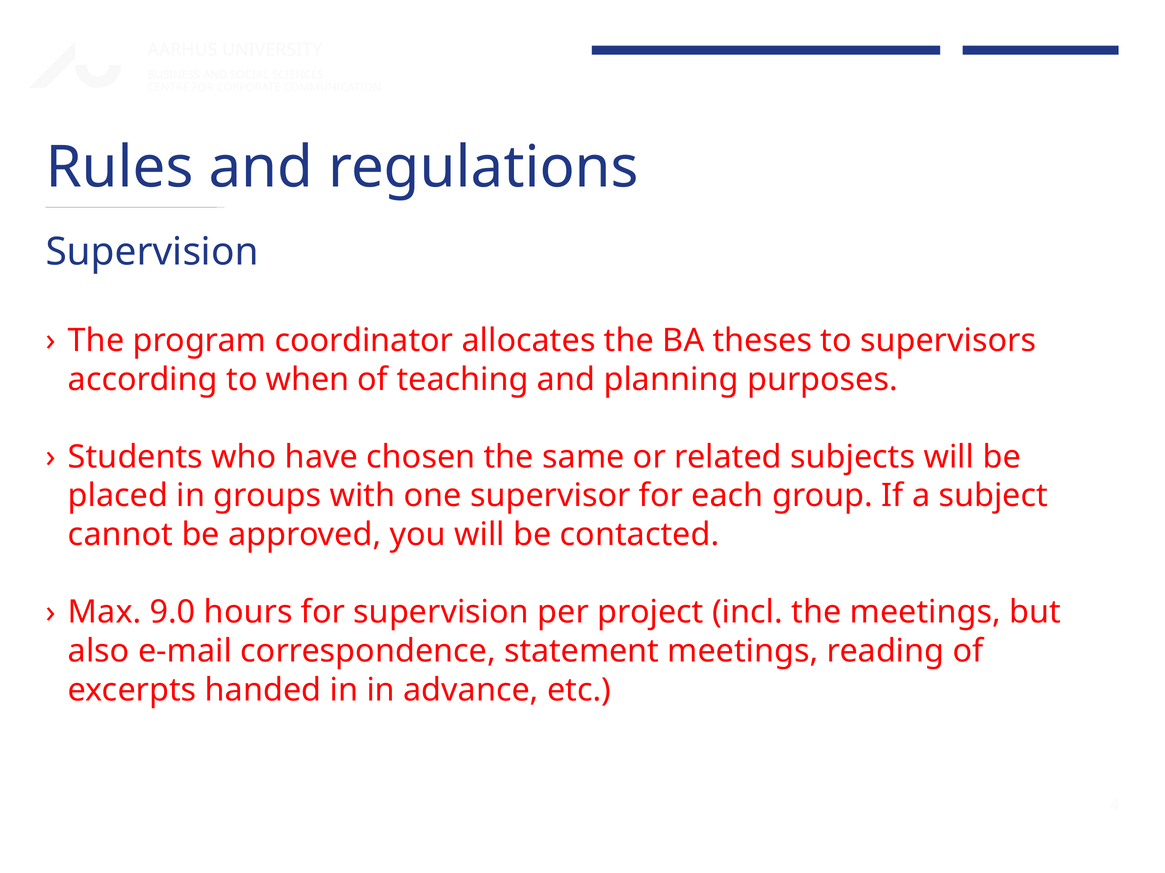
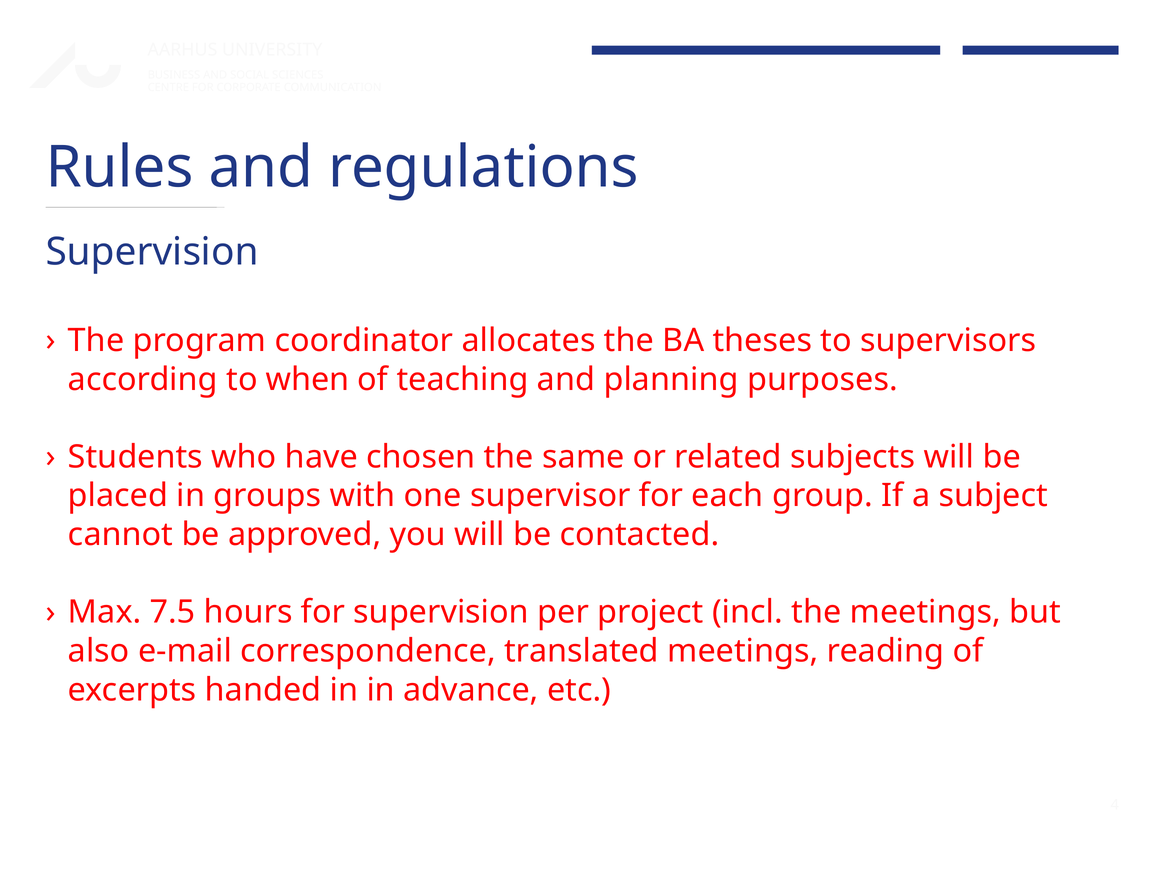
9.0: 9.0 -> 7.5
statement: statement -> translated
